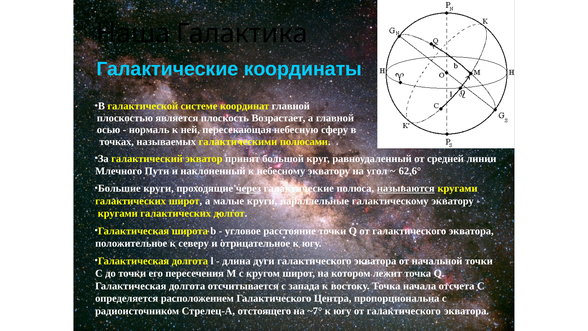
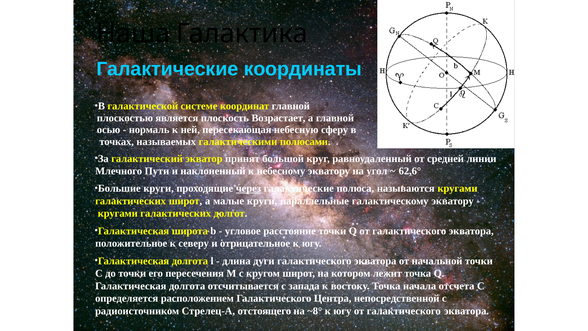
называются underline: present -> none
пропорциональна: пропорциональна -> непосредственной
~7°: ~7° -> ~8°
